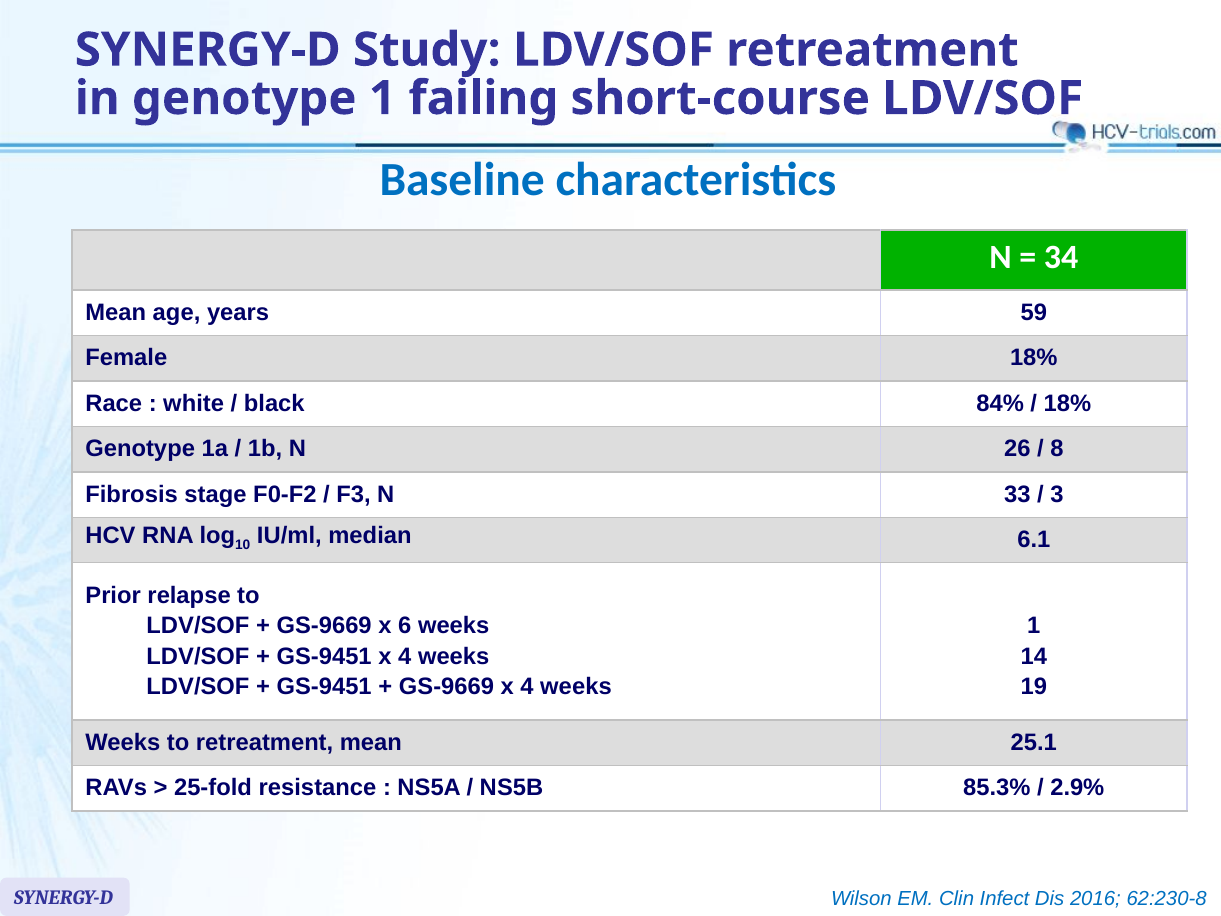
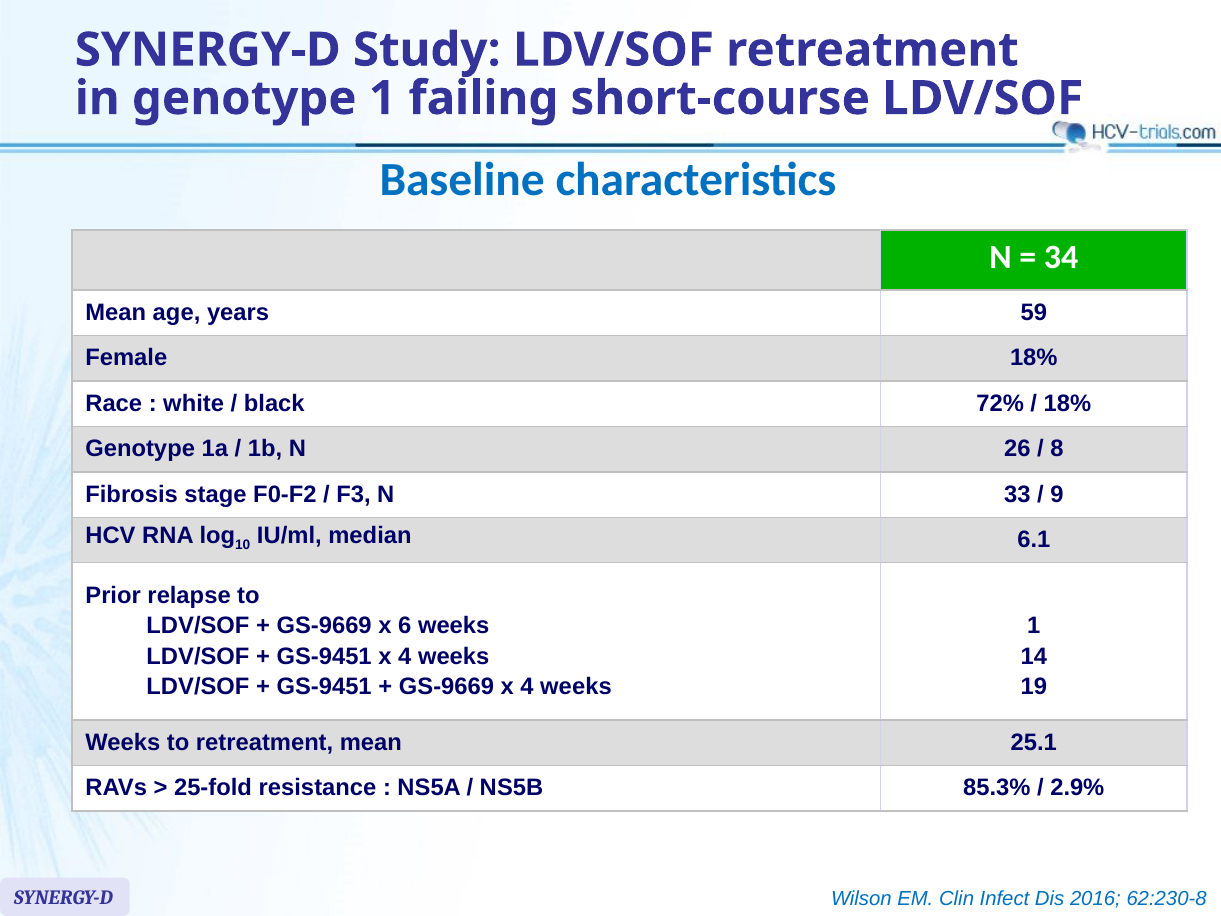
84%: 84% -> 72%
3: 3 -> 9
